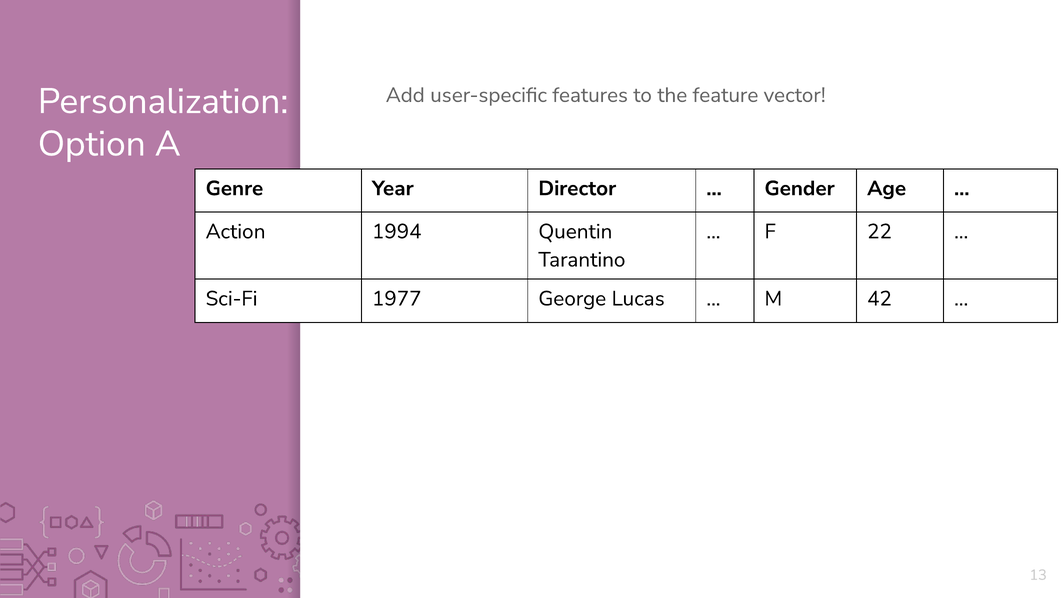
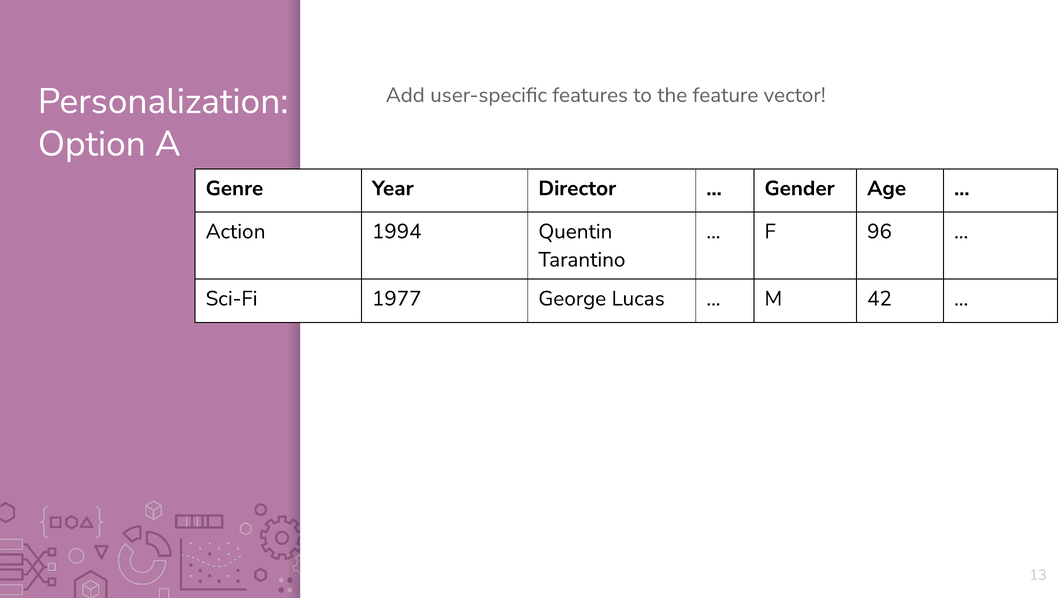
22: 22 -> 96
